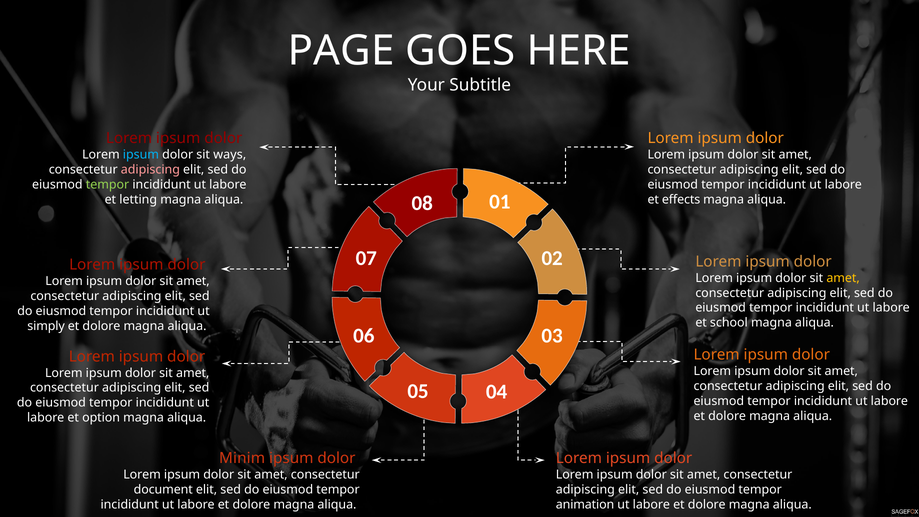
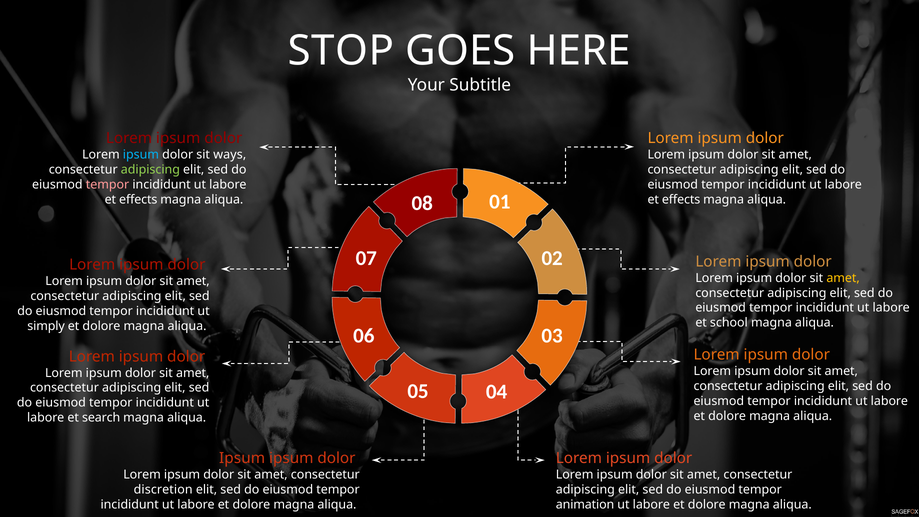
PAGE: PAGE -> STOP
adipiscing at (150, 170) colour: pink -> light green
tempor at (108, 185) colour: light green -> pink
letting at (138, 199): letting -> effects
option: option -> search
Minim at (242, 458): Minim -> Ipsum
document: document -> discretion
